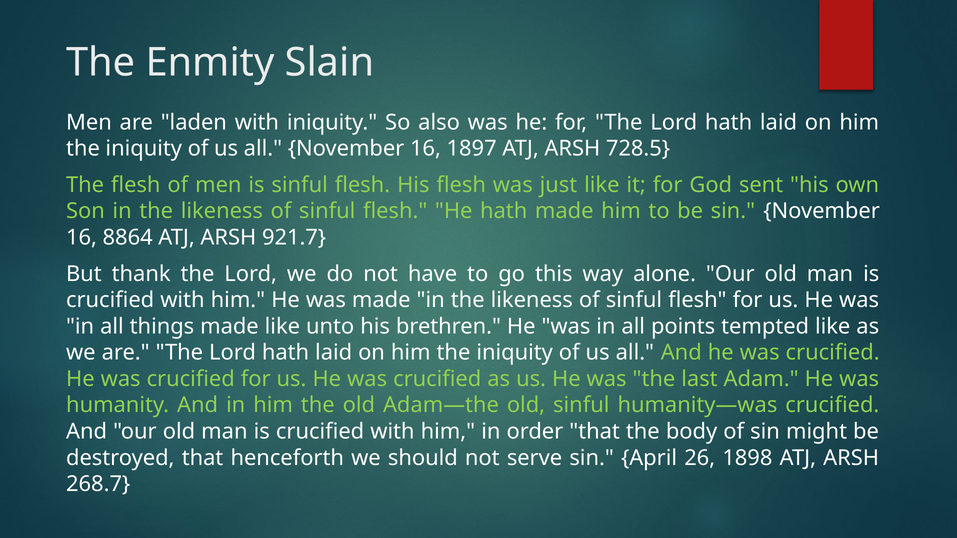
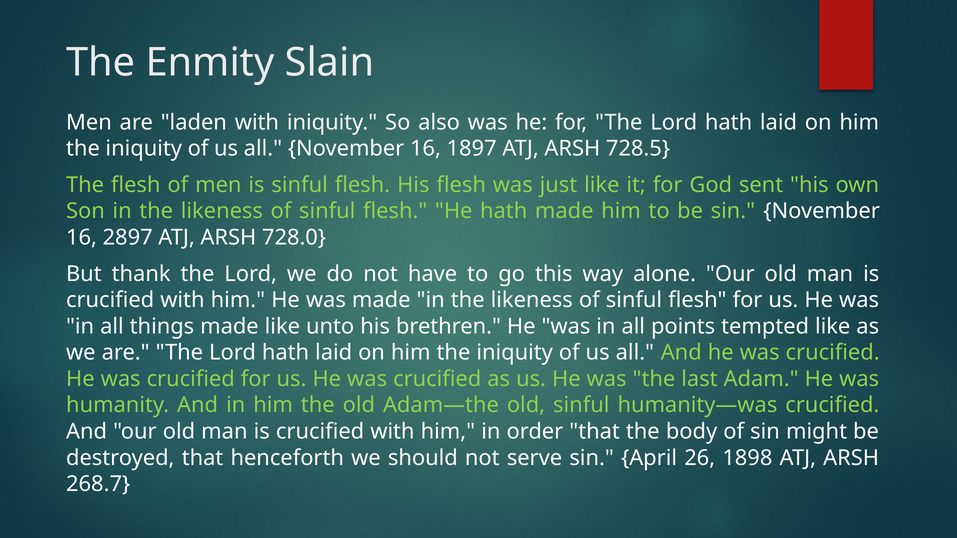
8864: 8864 -> 2897
921.7: 921.7 -> 728.0
